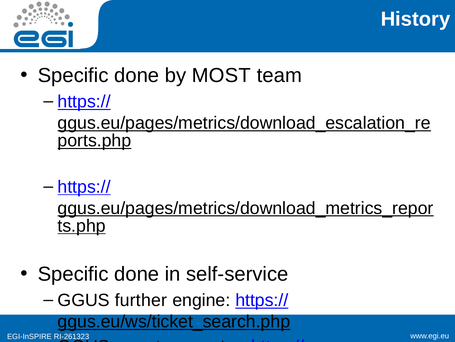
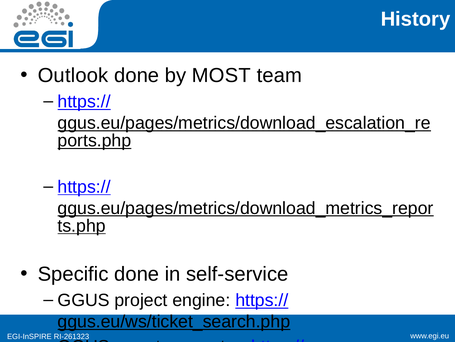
Specific at (73, 75): Specific -> Outlook
further: further -> project
